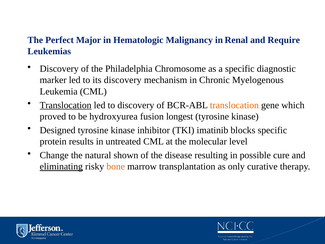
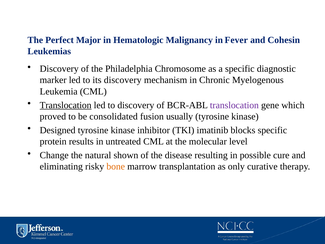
Renal: Renal -> Fever
Require: Require -> Cohesin
translocation at (234, 105) colour: orange -> purple
hydroxyurea: hydroxyurea -> consolidated
longest: longest -> usually
eliminating underline: present -> none
